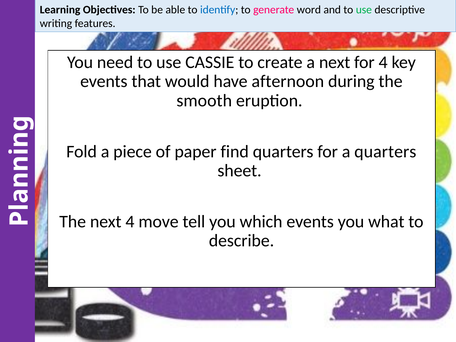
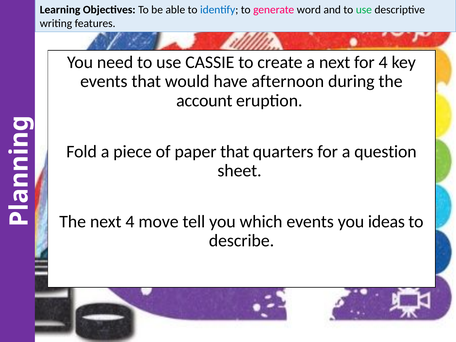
smooth: smooth -> account
paper find: find -> that
a quarters: quarters -> question
what: what -> ideas
